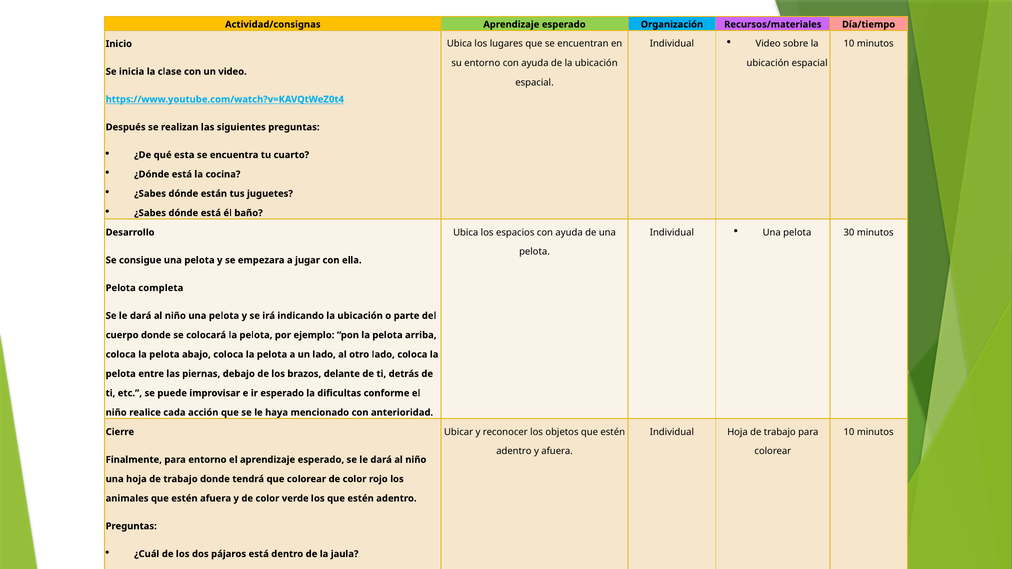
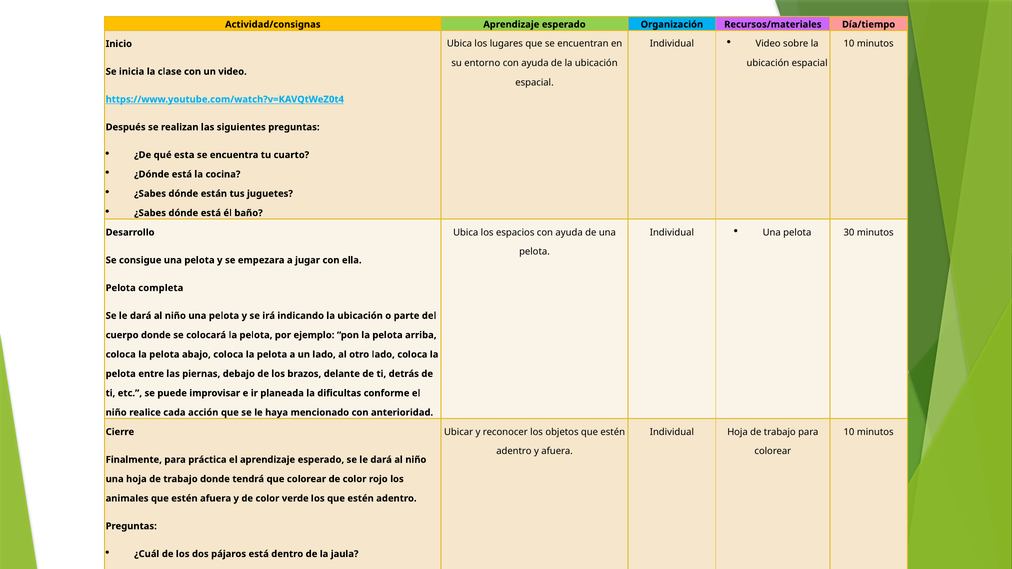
ir esperado: esperado -> planeada
para entorno: entorno -> práctica
